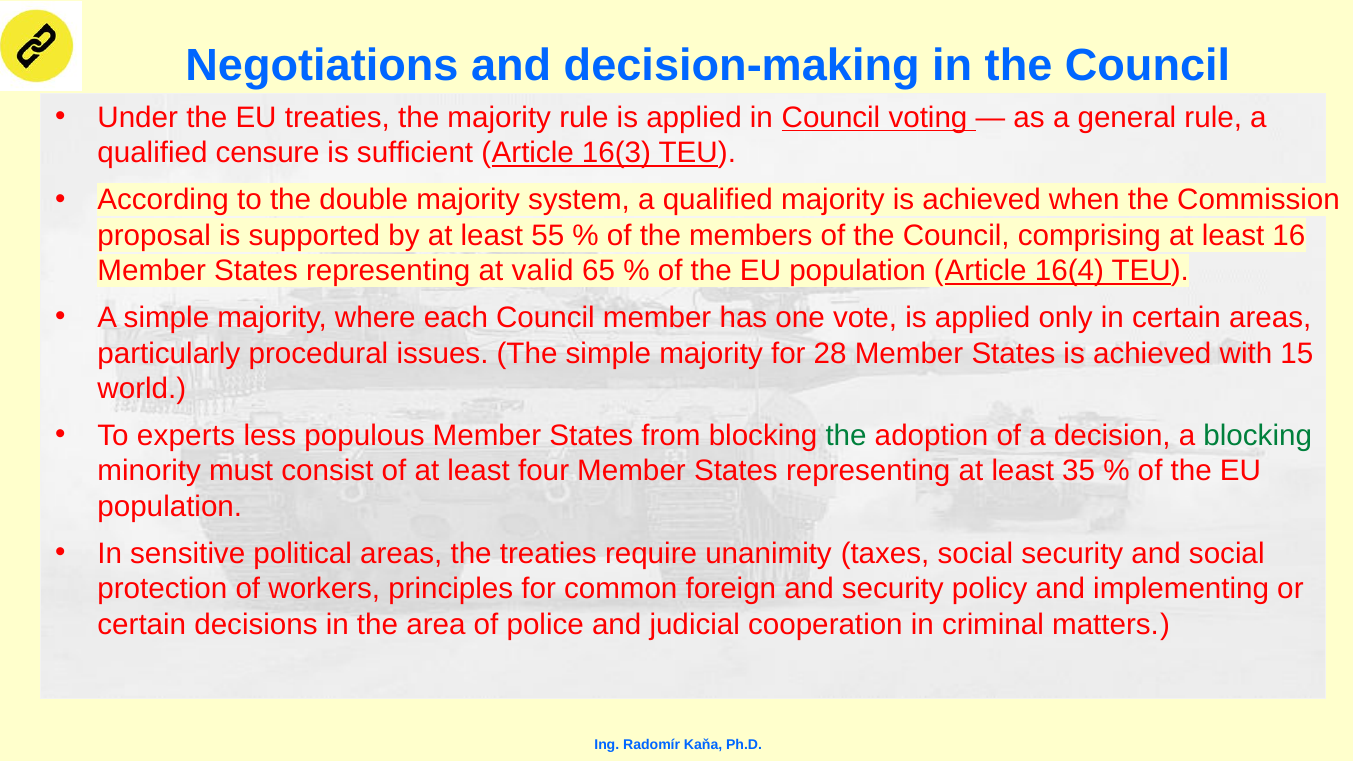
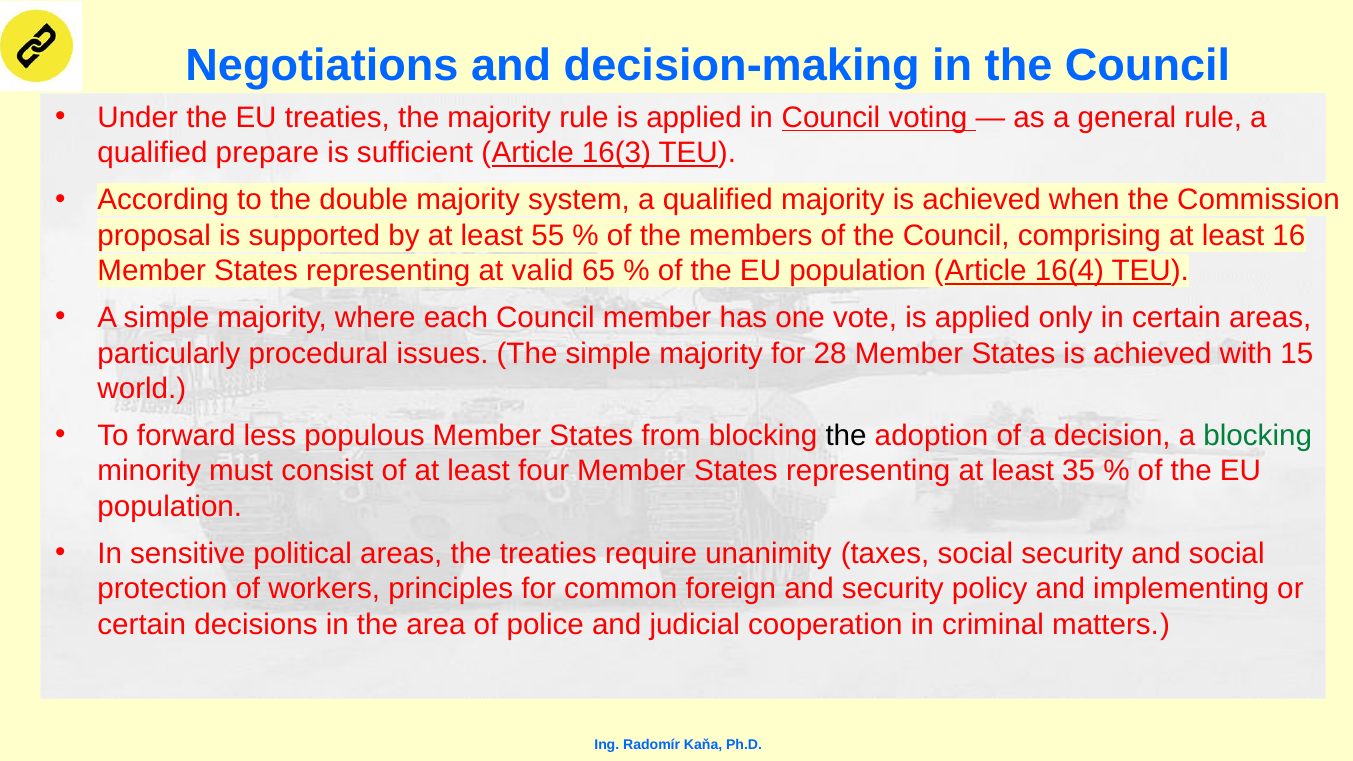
censure: censure -> prepare
experts: experts -> forward
the at (846, 436) colour: green -> black
